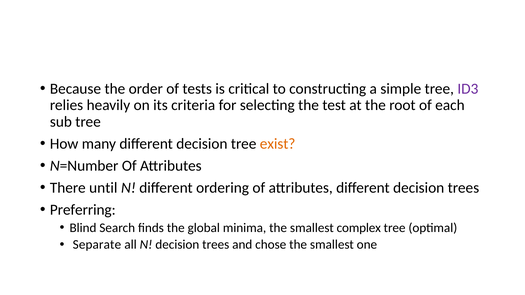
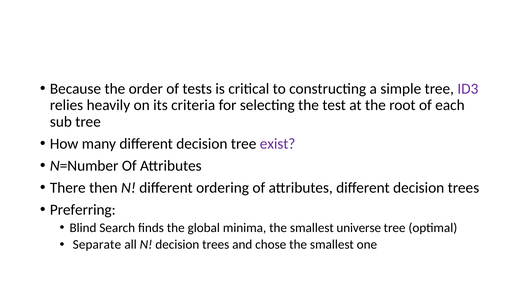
exist colour: orange -> purple
until: until -> then
complex: complex -> universe
